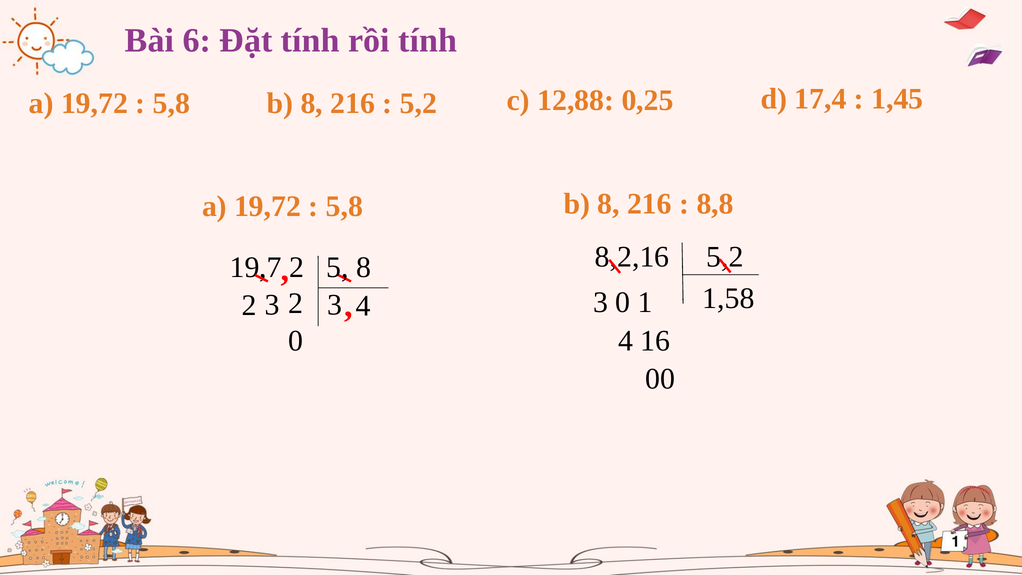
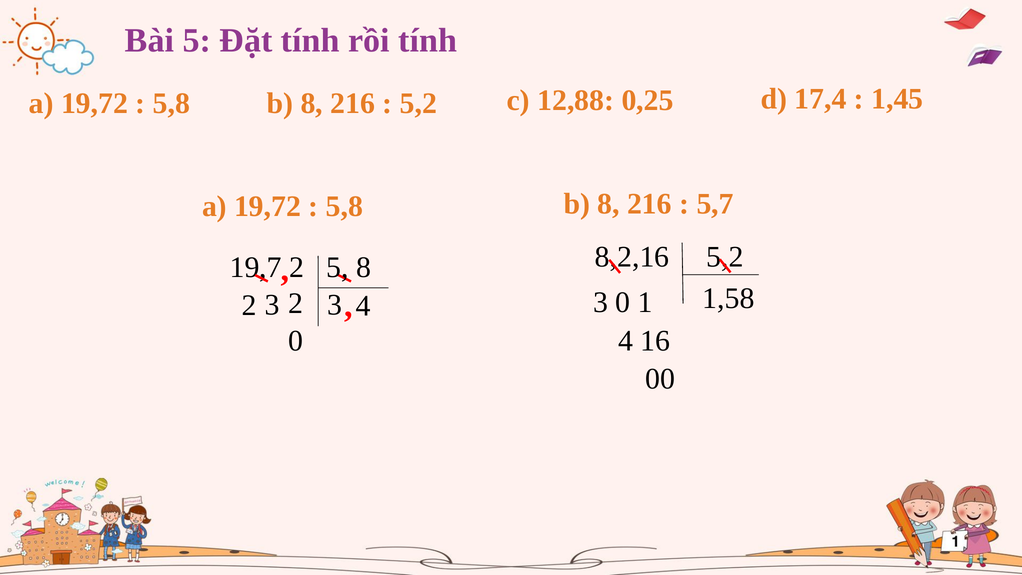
Bài 6: 6 -> 5
8,8: 8,8 -> 5,7
